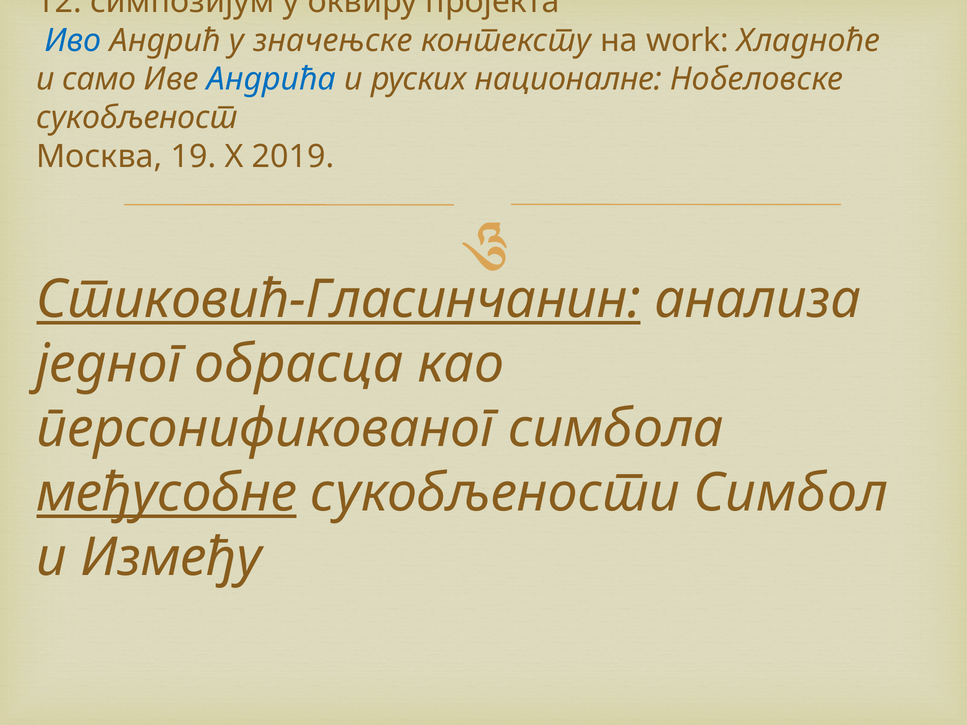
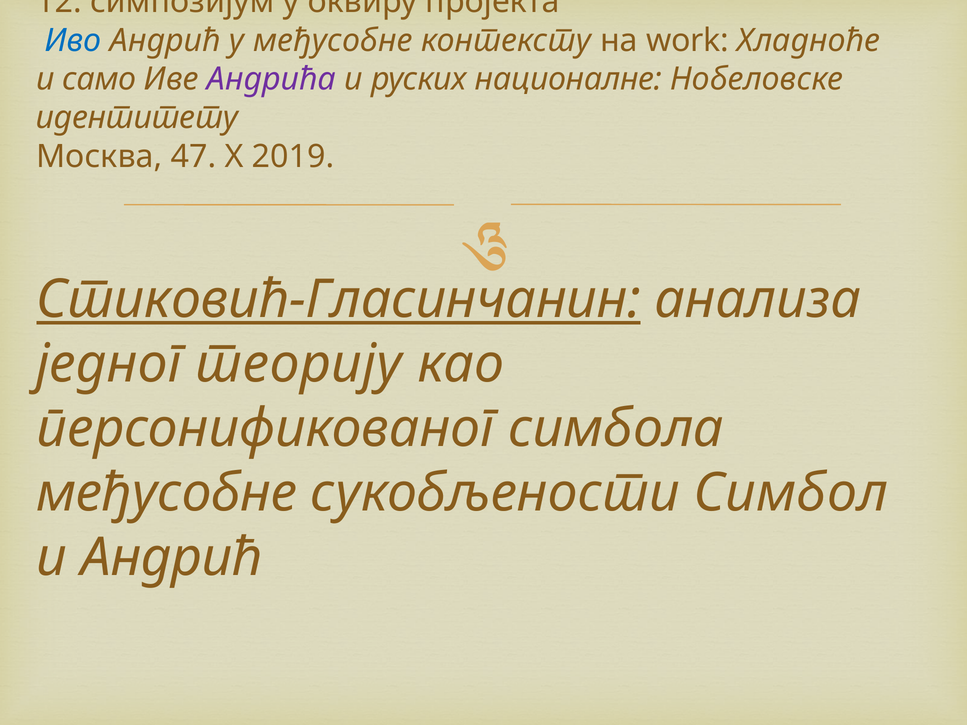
у значењске: значењске -> међусобне
Андрића colour: blue -> purple
сукобљеност: сукобљеност -> идентитету
19: 19 -> 47
обрасца: обрасца -> теорију
међусобне at (167, 493) underline: present -> none
и Између: Између -> Андрић
